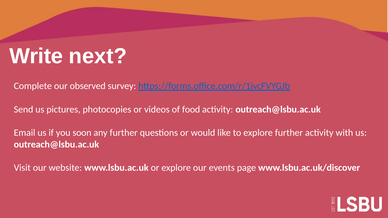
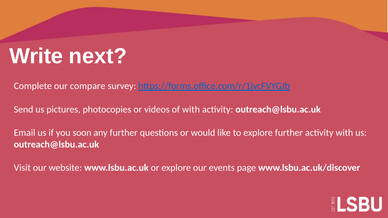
observed: observed -> compare
of food: food -> with
